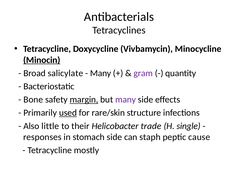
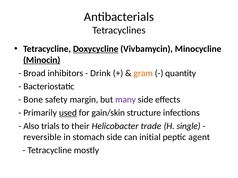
Doxycycline underline: none -> present
salicylate: salicylate -> inhibitors
Many at (101, 73): Many -> Drink
gram colour: purple -> orange
margin underline: present -> none
rare/skin: rare/skin -> gain/skin
little: little -> trials
responses: responses -> reversible
staph: staph -> initial
cause: cause -> agent
